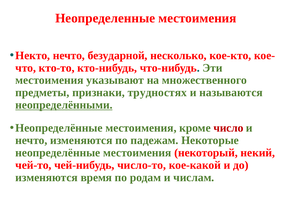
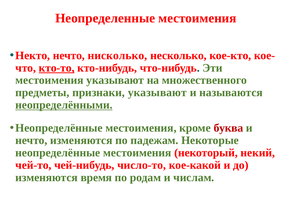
безударной: безударной -> нисколько
кто-то underline: none -> present
признаки трудностях: трудностях -> указывают
число: число -> буква
